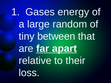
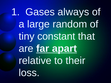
energy: energy -> always
between: between -> constant
